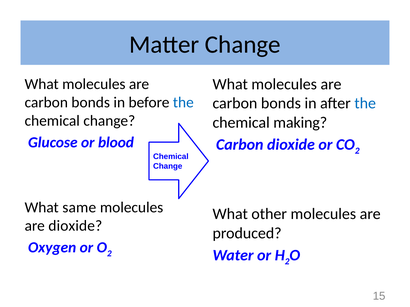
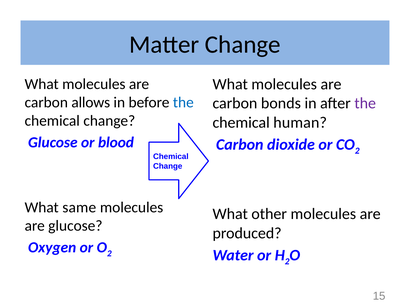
bonds at (91, 103): bonds -> allows
the at (365, 104) colour: blue -> purple
making: making -> human
are dioxide: dioxide -> glucose
